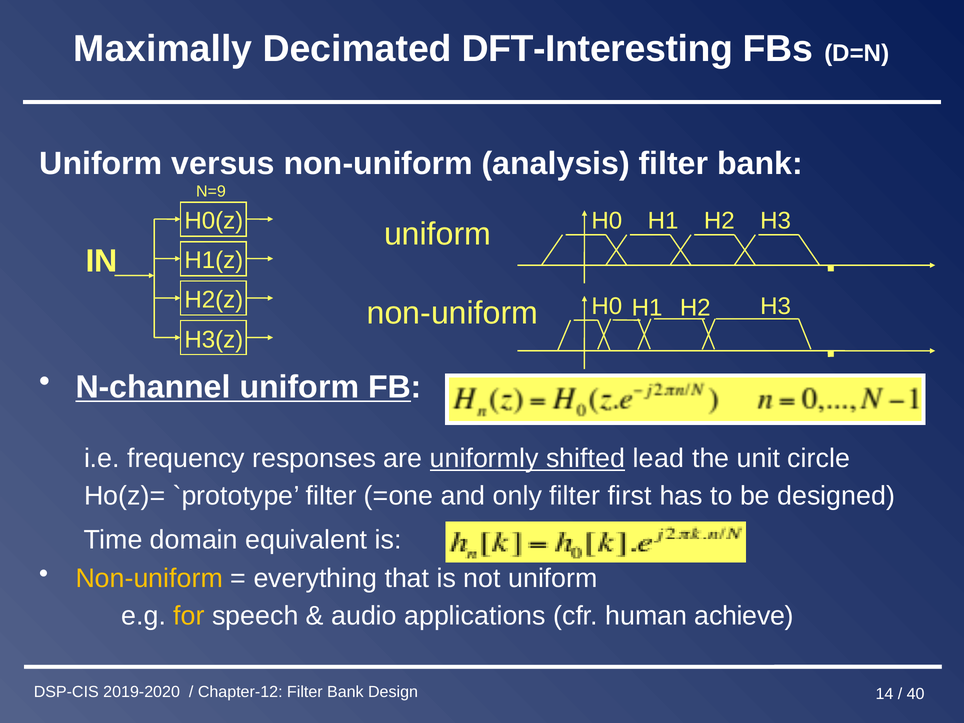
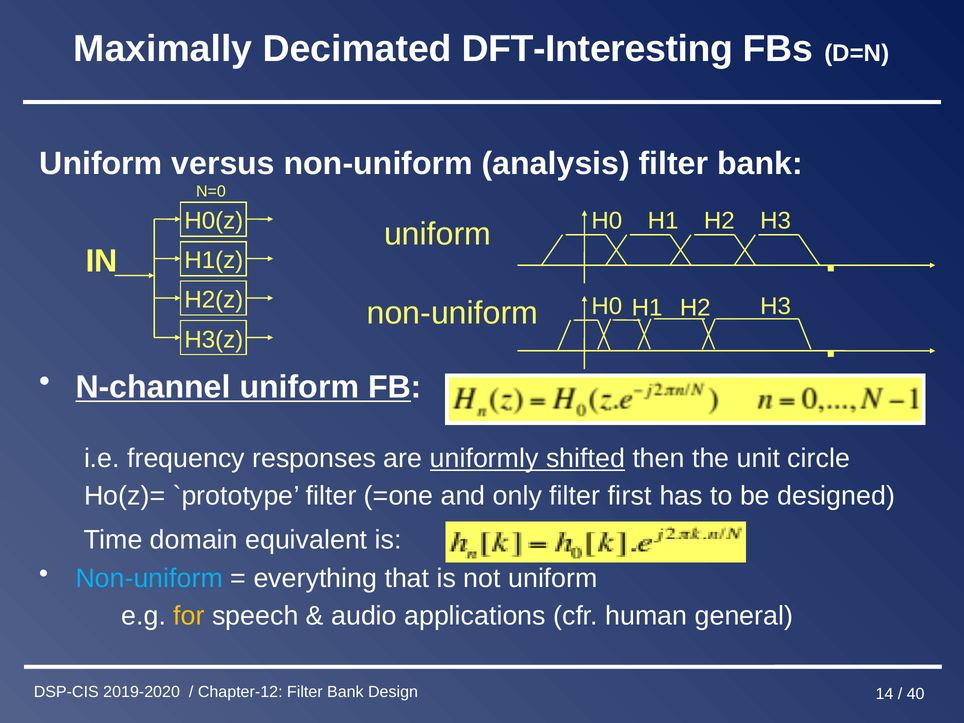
N=9: N=9 -> N=0
lead: lead -> then
Non-uniform at (149, 578) colour: yellow -> light blue
achieve: achieve -> general
